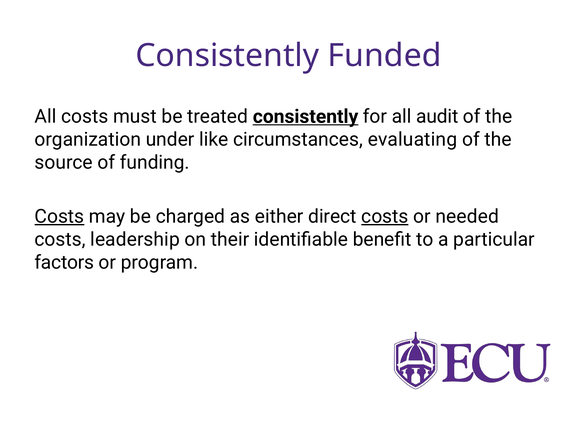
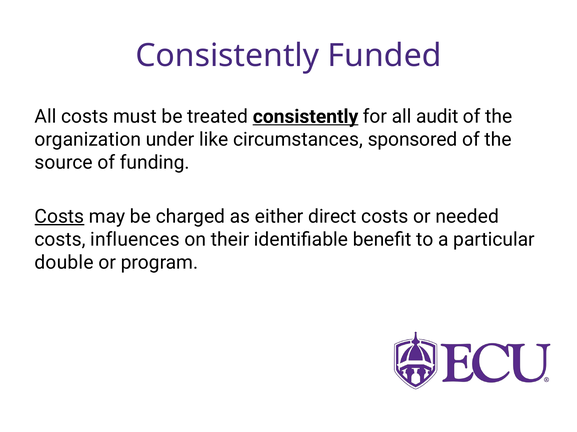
evaluating: evaluating -> sponsored
costs at (385, 217) underline: present -> none
leadership: leadership -> influences
factors: factors -> double
